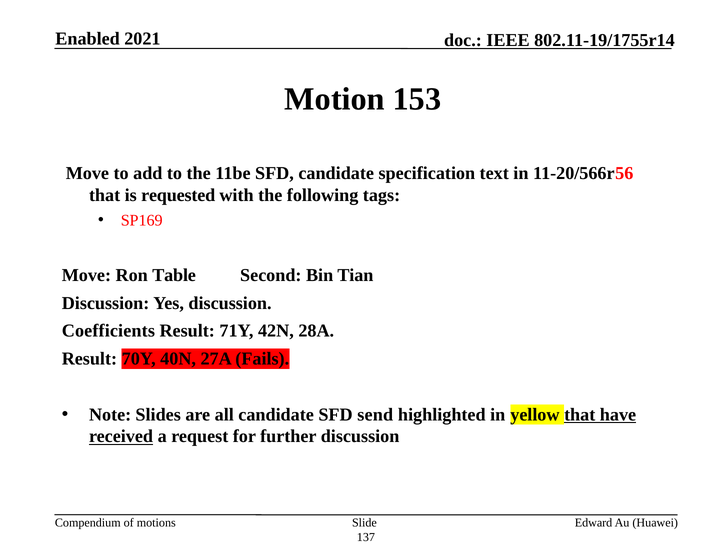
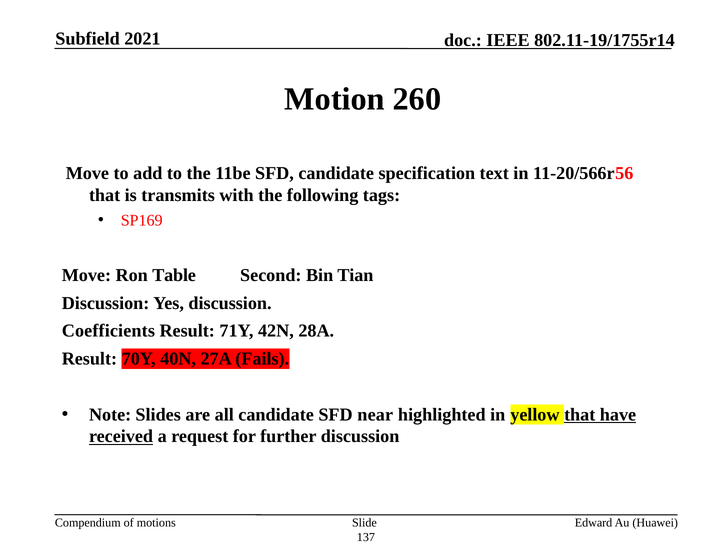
Enabled: Enabled -> Subfield
153: 153 -> 260
requested: requested -> transmits
send: send -> near
